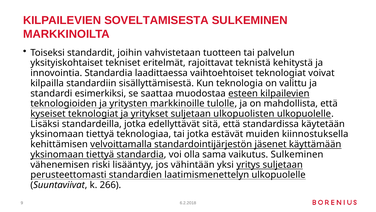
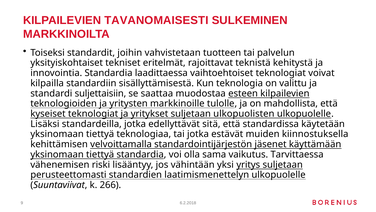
SOVELTAMISESTA: SOVELTAMISESTA -> TAVANOMAISESTI
esimerkiksi: esimerkiksi -> suljettaisiin
vaikutus Sulkeminen: Sulkeminen -> Tarvittaessa
